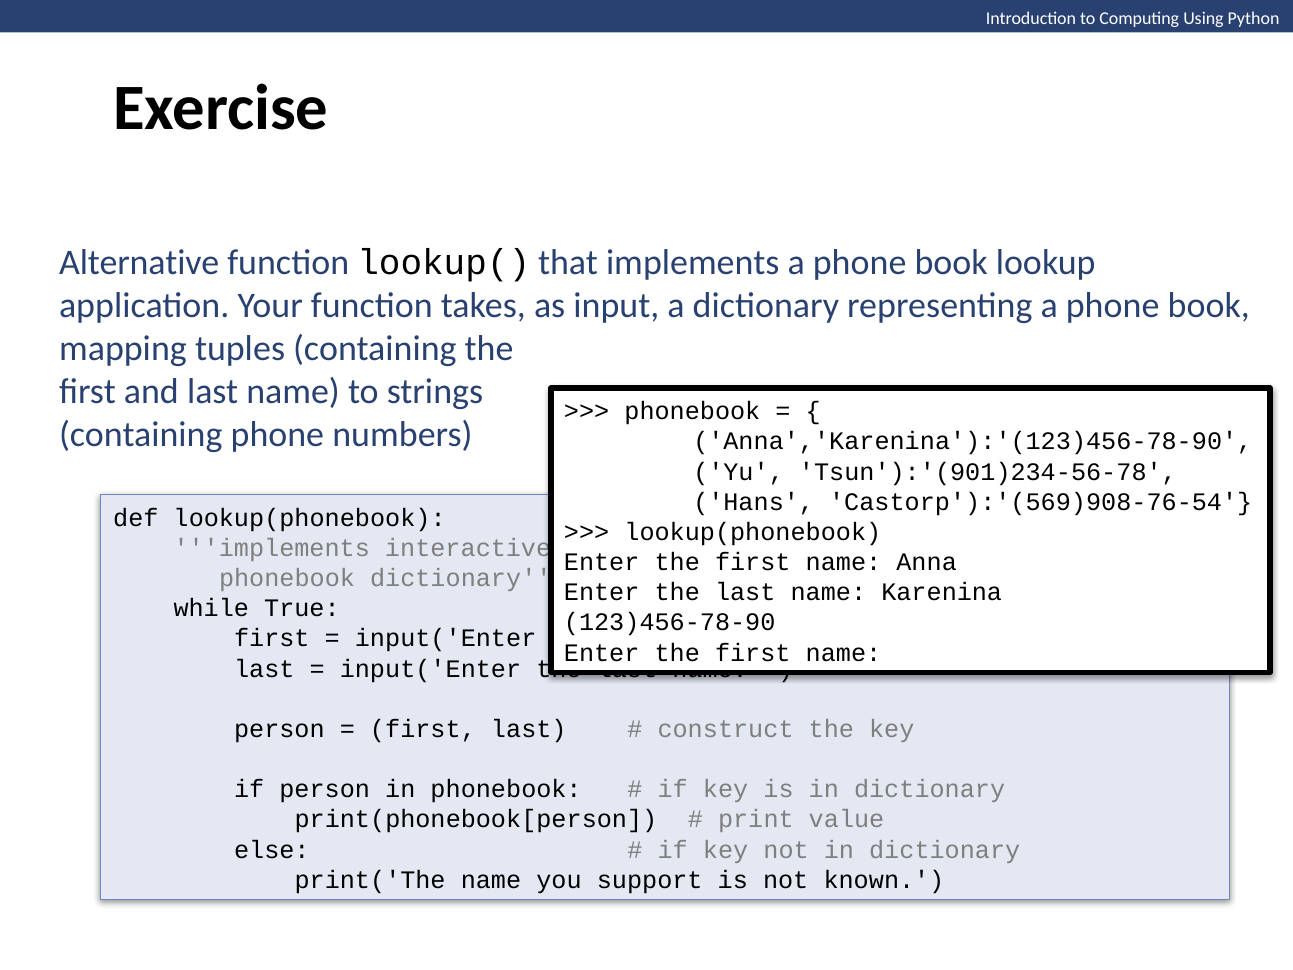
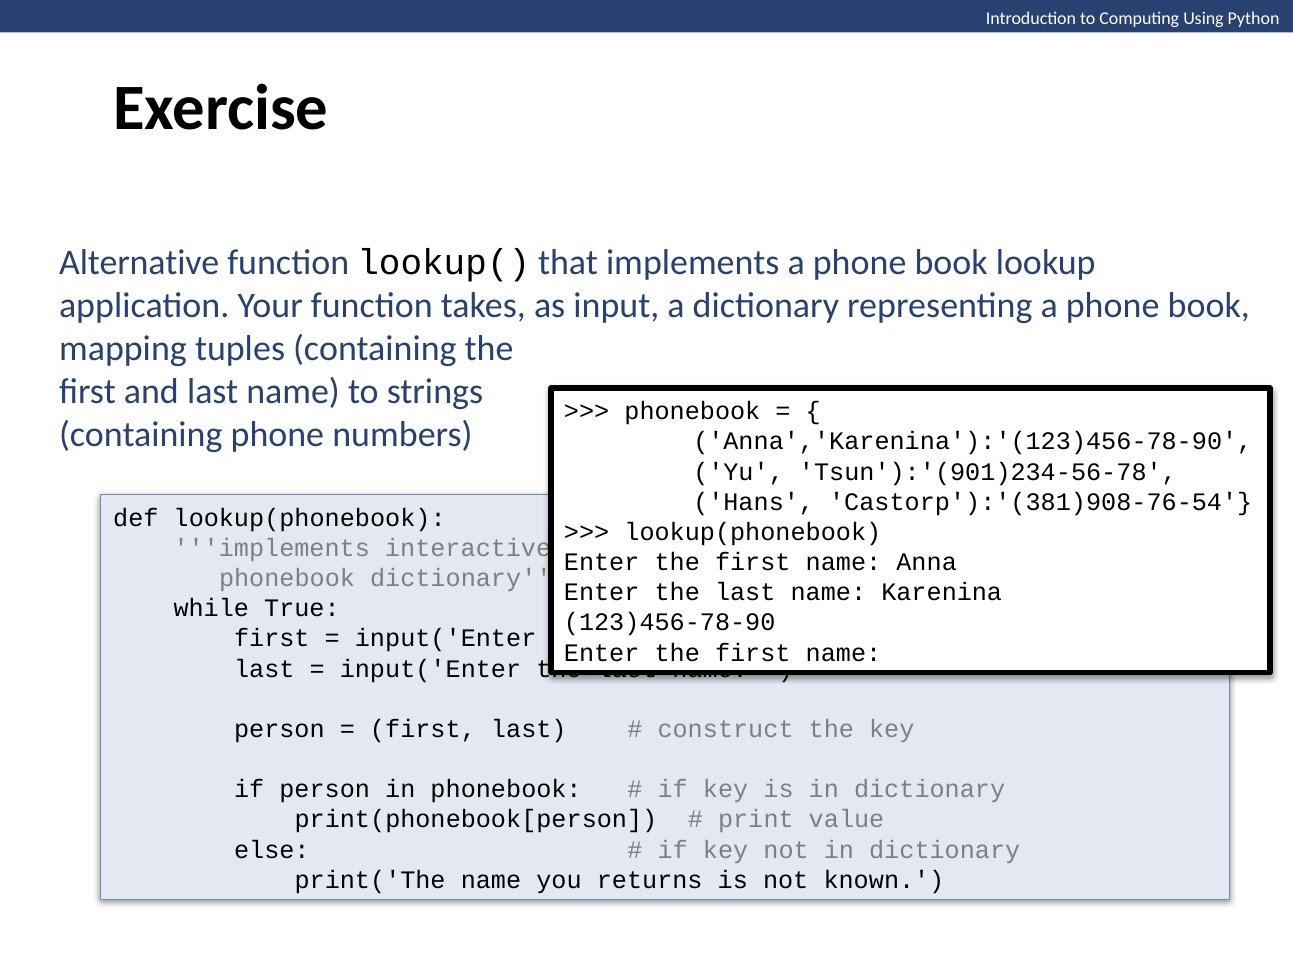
Castorp'):'(569)908-76-54: Castorp'):'(569)908-76-54 -> Castorp'):'(381)908-76-54
support: support -> returns
